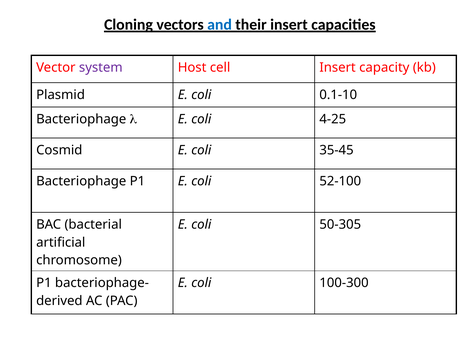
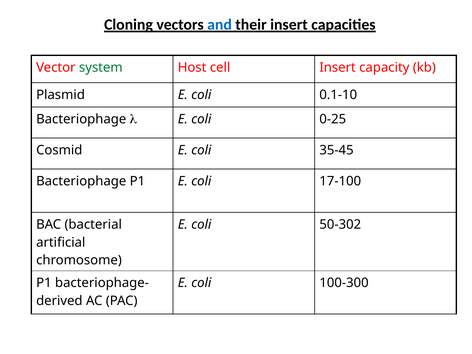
system colour: purple -> green
4-25: 4-25 -> 0-25
52-100: 52-100 -> 17-100
50-305: 50-305 -> 50-302
